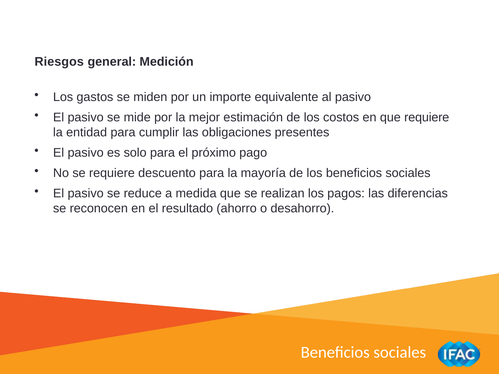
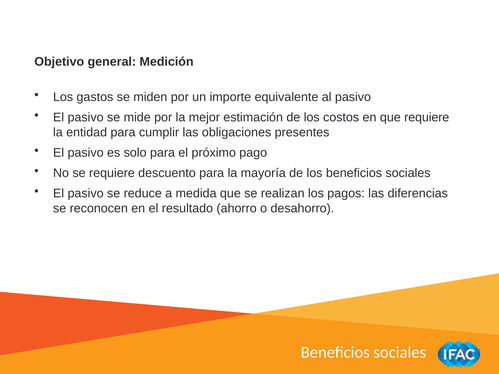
Riesgos: Riesgos -> Objetivo
